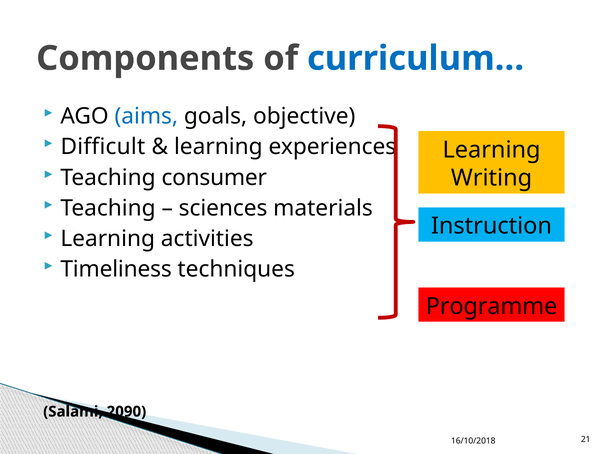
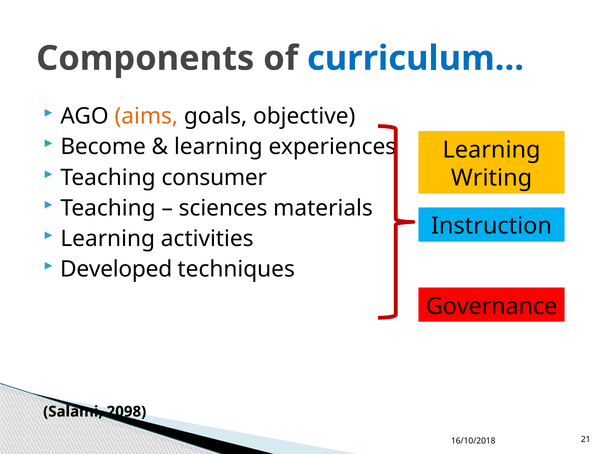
aims colour: blue -> orange
Difficult: Difficult -> Become
Timeliness: Timeliness -> Developed
Programme: Programme -> Governance
2090: 2090 -> 2098
